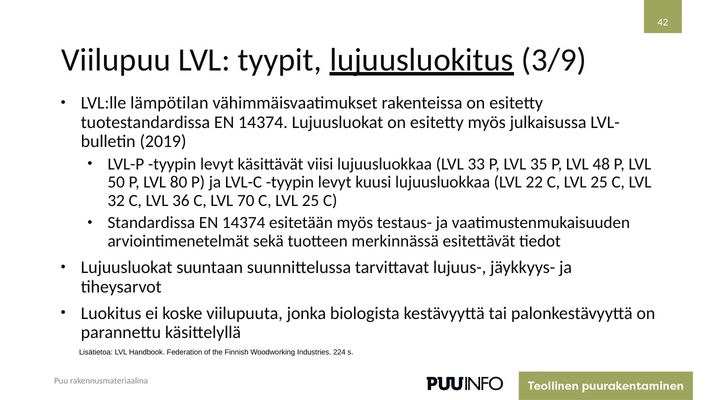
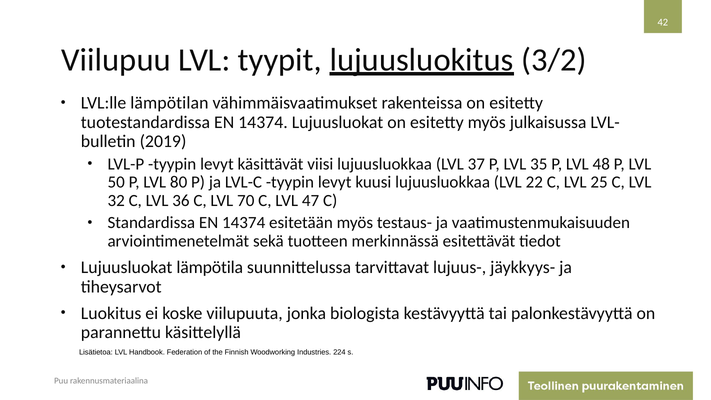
3/9: 3/9 -> 3/2
33: 33 -> 37
70 C LVL 25: 25 -> 47
suuntaan: suuntaan -> lämpötila
